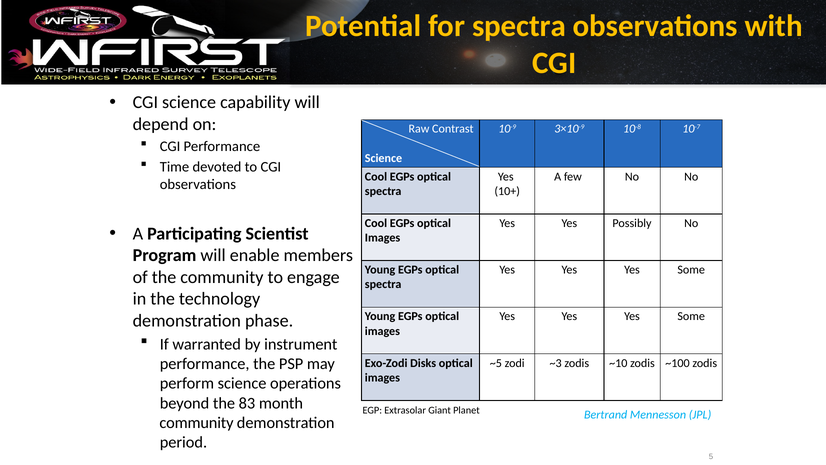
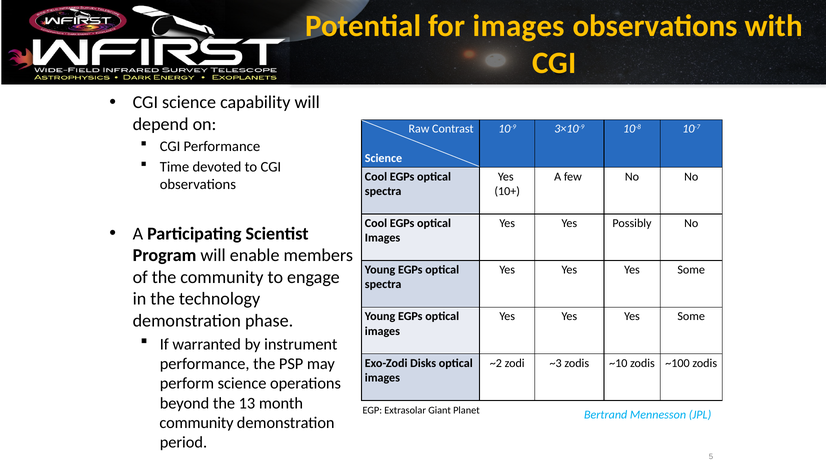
for spectra: spectra -> images
~5: ~5 -> ~2
83: 83 -> 13
